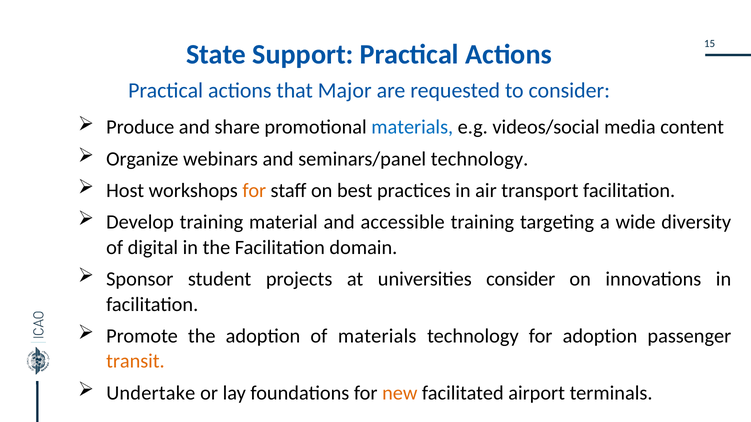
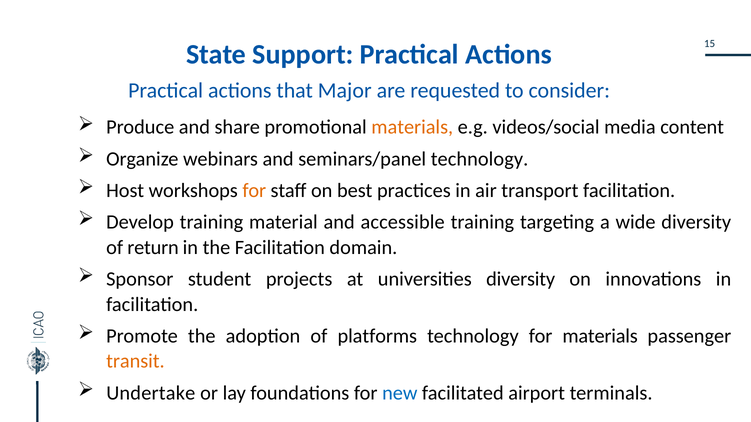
materials at (412, 127) colour: blue -> orange
digital: digital -> return
universities consider: consider -> diversity
of materials: materials -> platforms
for adoption: adoption -> materials
new colour: orange -> blue
